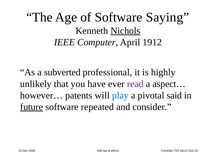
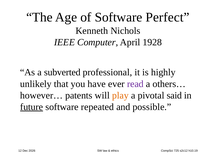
Saying: Saying -> Perfect
Nichols underline: present -> none
1912: 1912 -> 1928
aspect…: aspect… -> others…
play colour: blue -> orange
consider: consider -> possible
